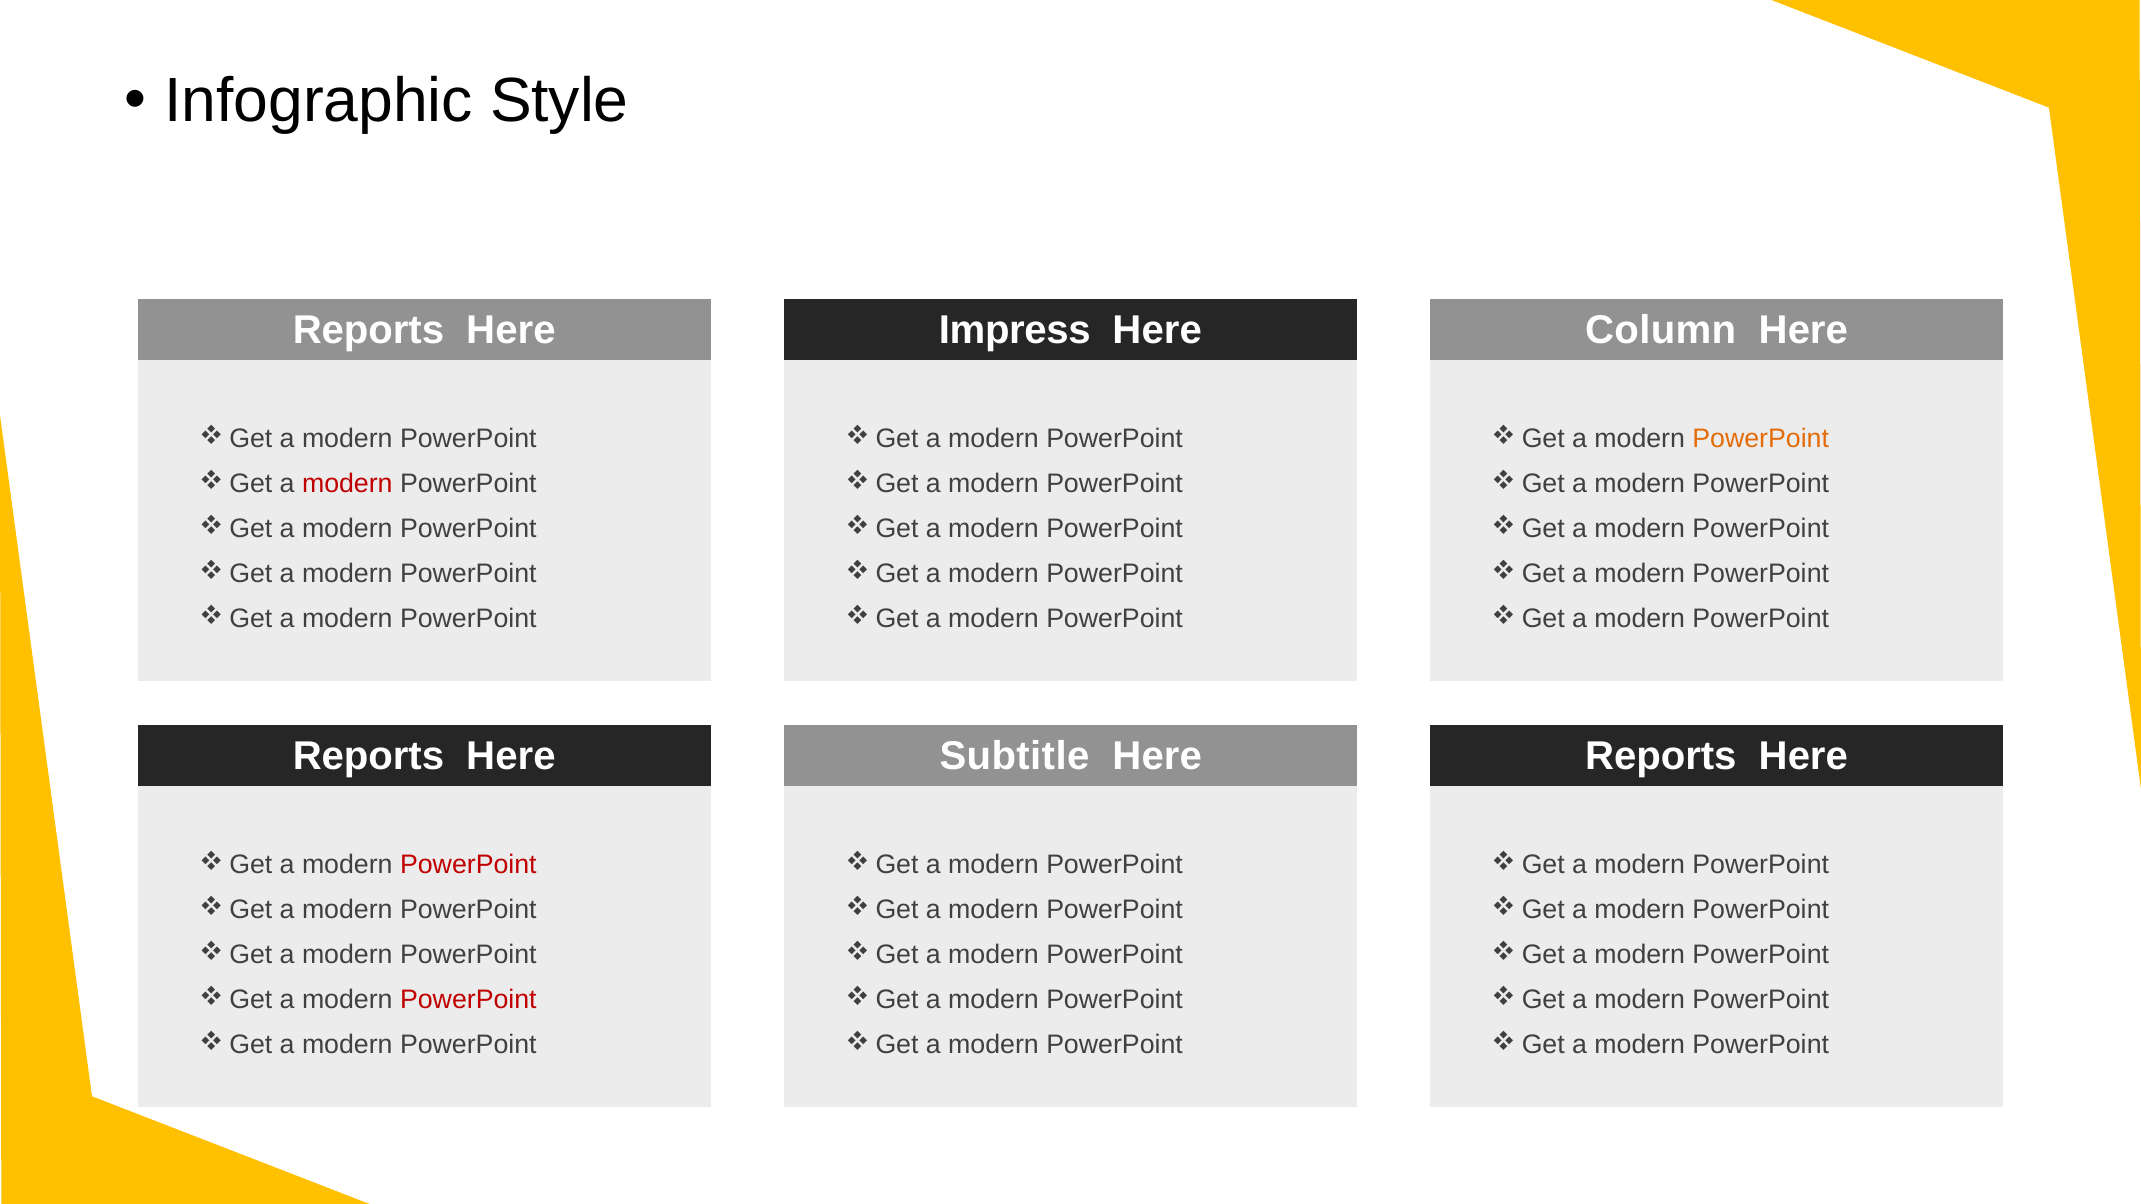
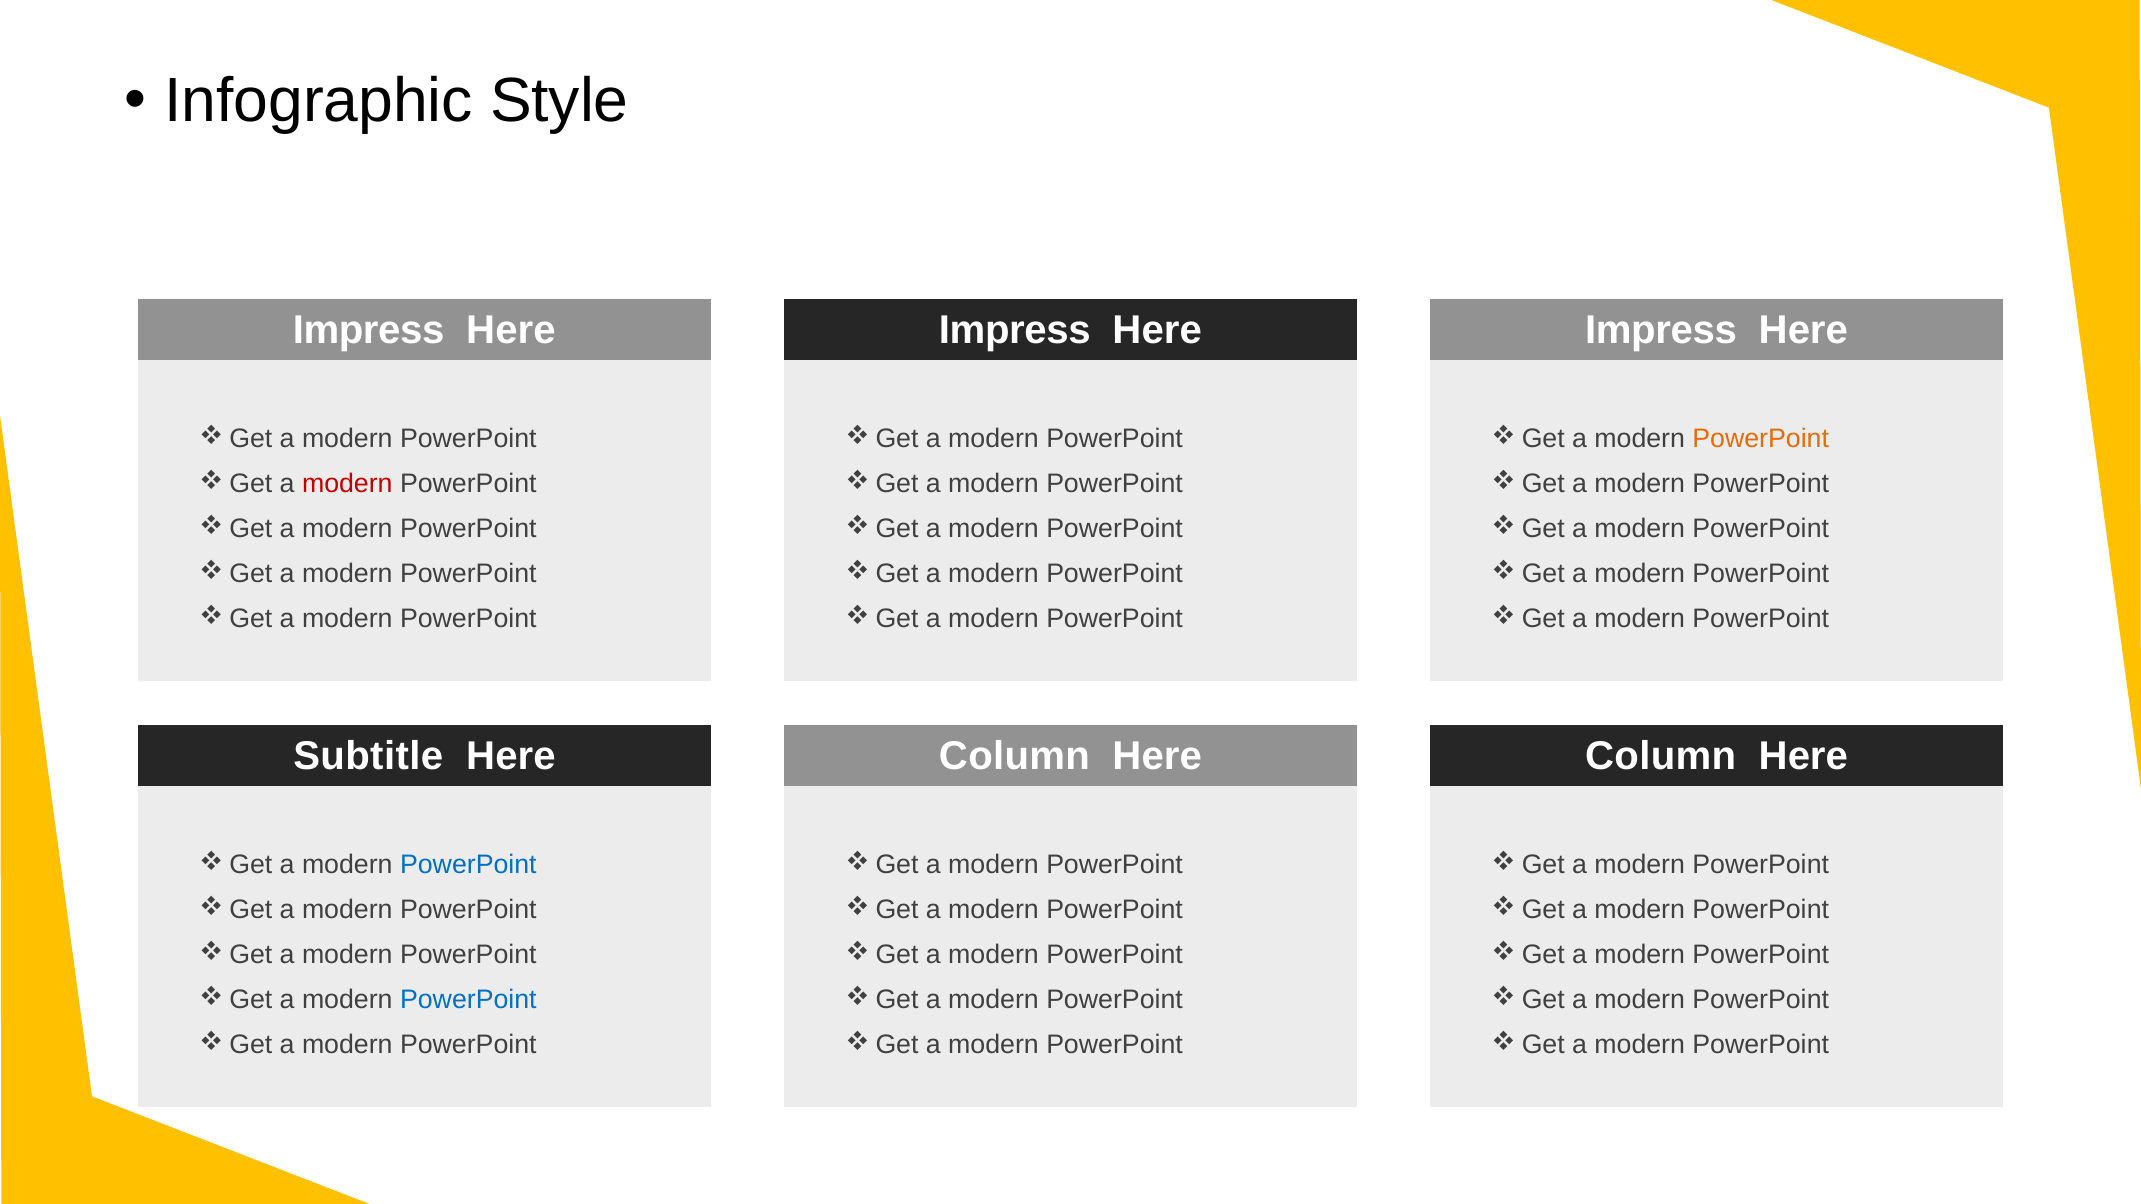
Reports at (368, 331): Reports -> Impress
Column at (1661, 331): Column -> Impress
Reports at (368, 756): Reports -> Subtitle
Subtitle at (1014, 756): Subtitle -> Column
Reports at (1661, 756): Reports -> Column
PowerPoint at (468, 865) colour: red -> blue
PowerPoint at (468, 1000) colour: red -> blue
